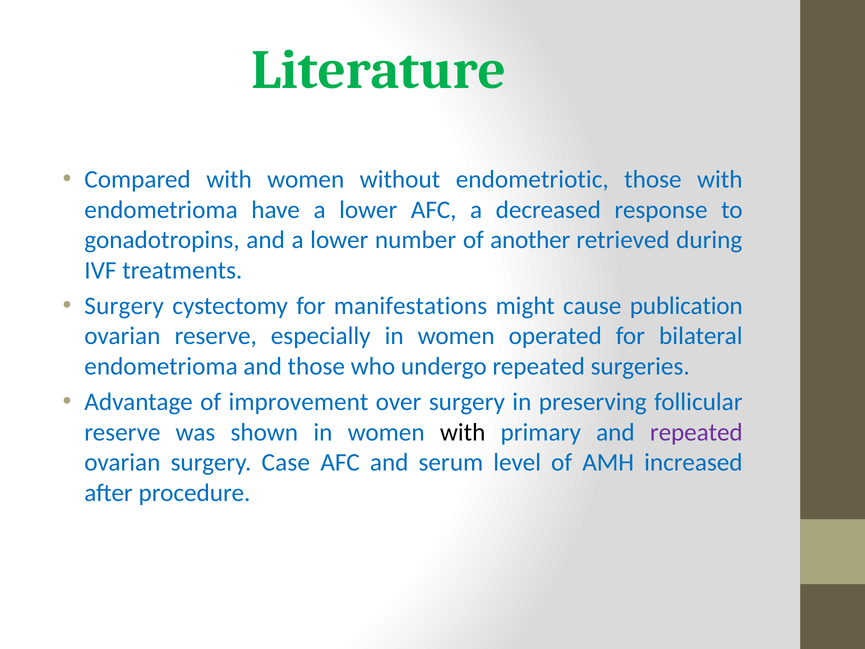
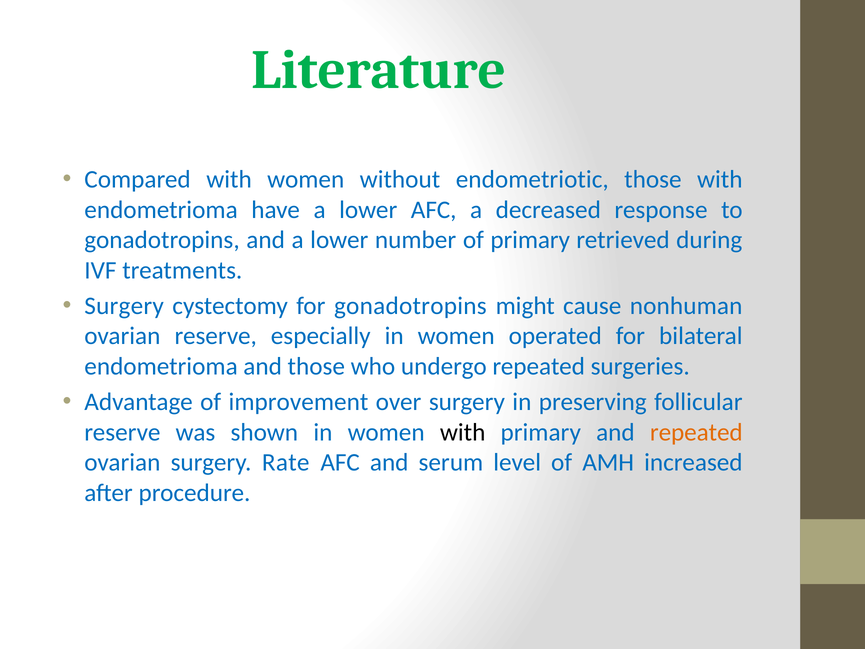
of another: another -> primary
for manifestations: manifestations -> gonadotropins
publication: publication -> nonhuman
repeated at (696, 432) colour: purple -> orange
Case: Case -> Rate
